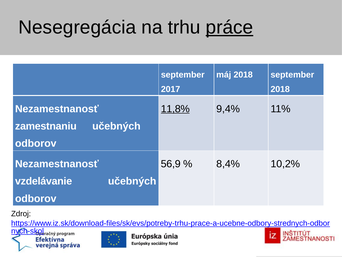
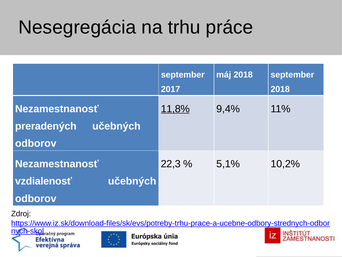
práce underline: present -> none
zamestnaniu: zamestnaniu -> preradených
56,9: 56,9 -> 22,3
8,4%: 8,4% -> 5,1%
vzdelávanie: vzdelávanie -> vzdialenosť
